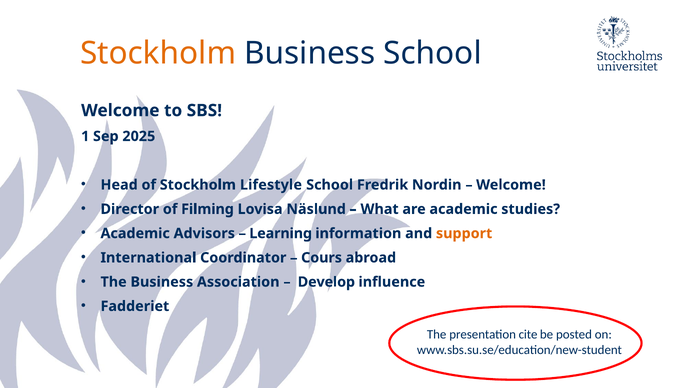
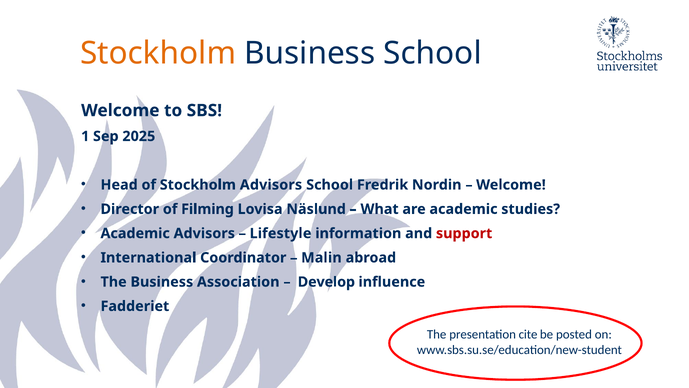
Stockholm Lifestyle: Lifestyle -> Advisors
Learning: Learning -> Lifestyle
support colour: orange -> red
Cours: Cours -> Malin
